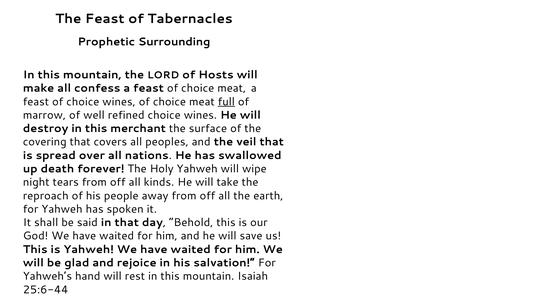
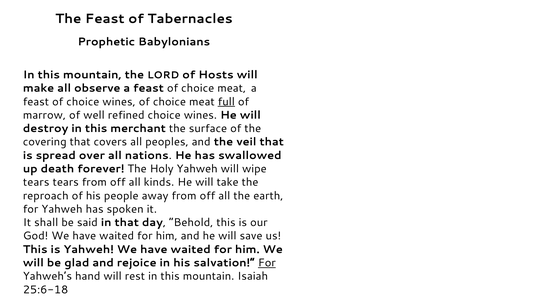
Surrounding: Surrounding -> Babylonians
confess: confess -> observe
night at (36, 183): night -> tears
For at (267, 263) underline: none -> present
25:6-44: 25:6-44 -> 25:6-18
